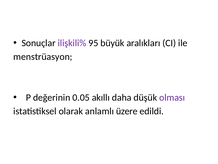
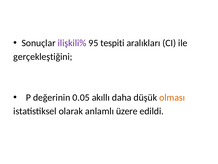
büyük: büyük -> tespiti
menstrüasyon: menstrüasyon -> gerçekleştiğini
olması colour: purple -> orange
